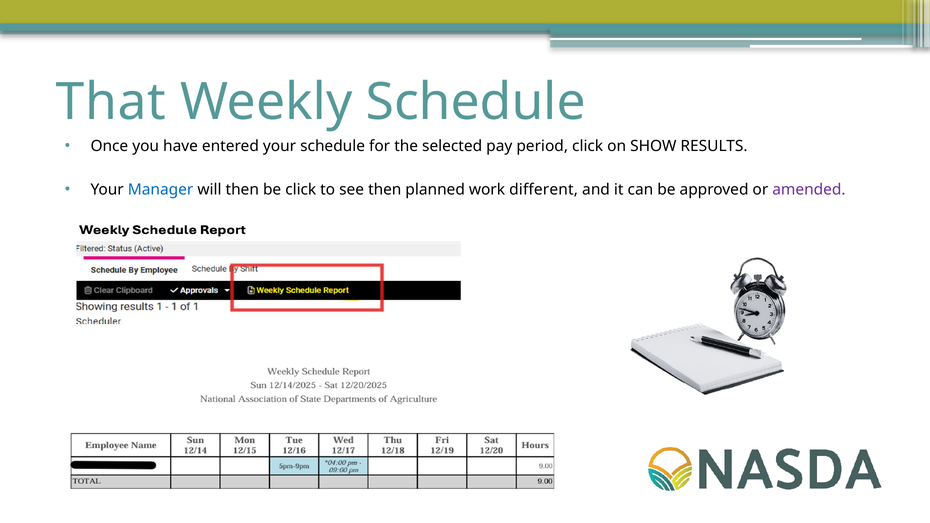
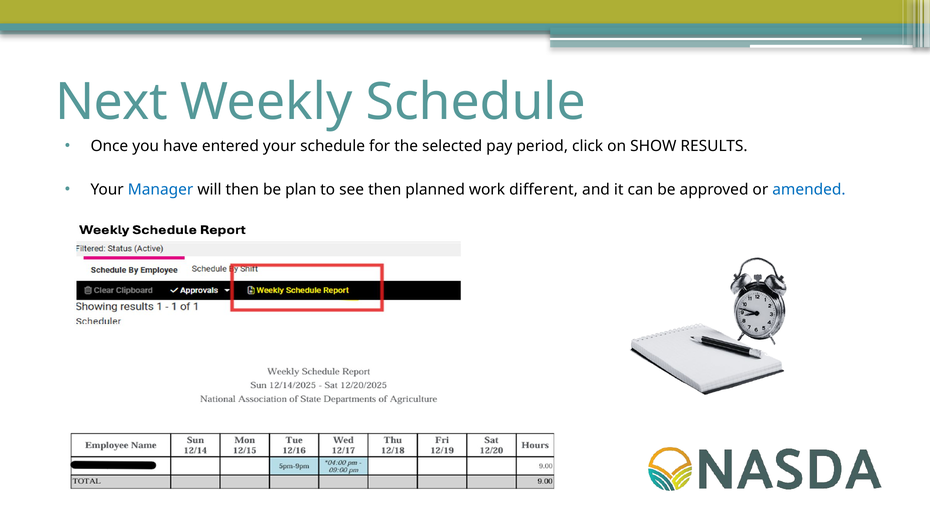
That: That -> Next
be click: click -> plan
amended colour: purple -> blue
